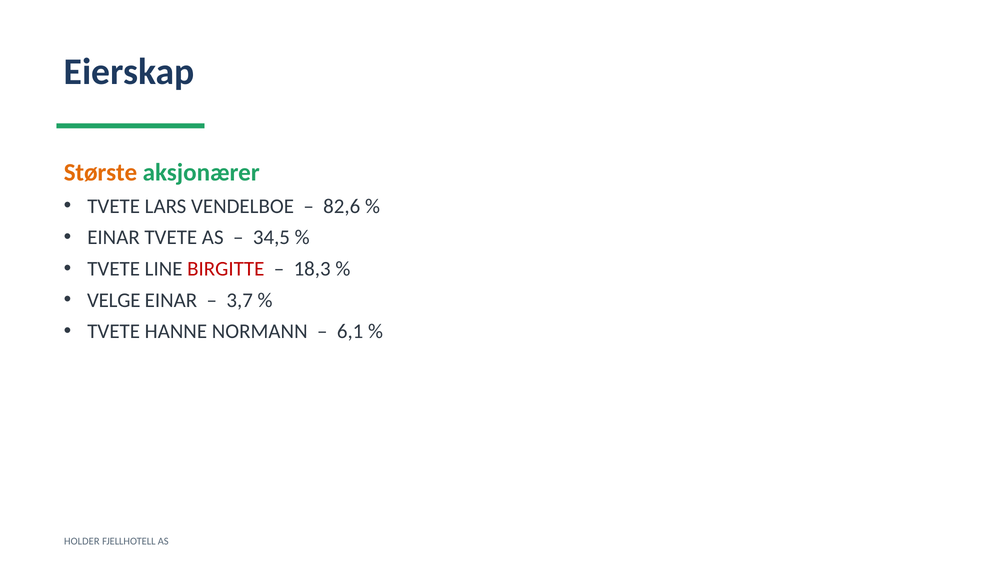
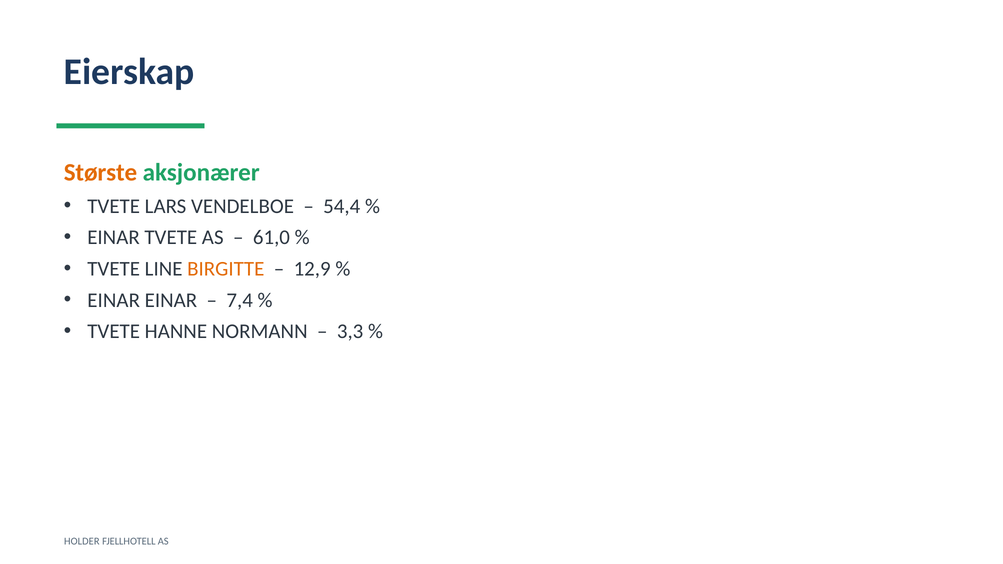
82,6: 82,6 -> 54,4
34,5: 34,5 -> 61,0
BIRGITTE colour: red -> orange
18,3: 18,3 -> 12,9
VELGE at (114, 300): VELGE -> EINAR
3,7: 3,7 -> 7,4
6,1: 6,1 -> 3,3
